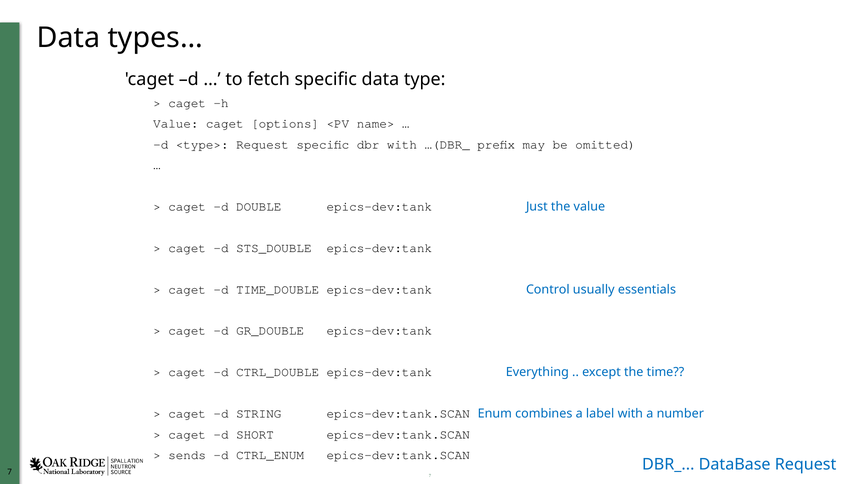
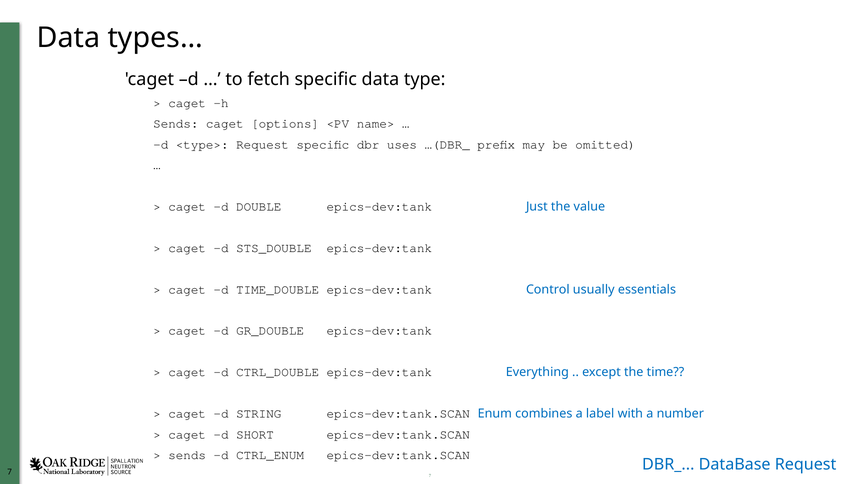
Value at (176, 124): Value -> Sends
dbr with: with -> uses
